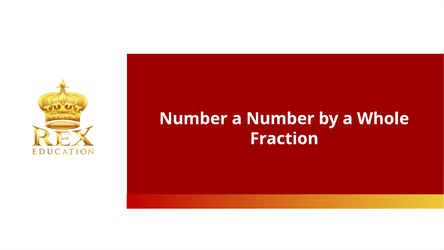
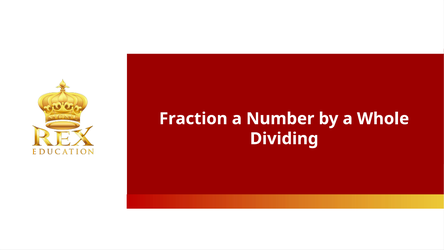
Number at (193, 119): Number -> Fraction
Fraction: Fraction -> Dividing
